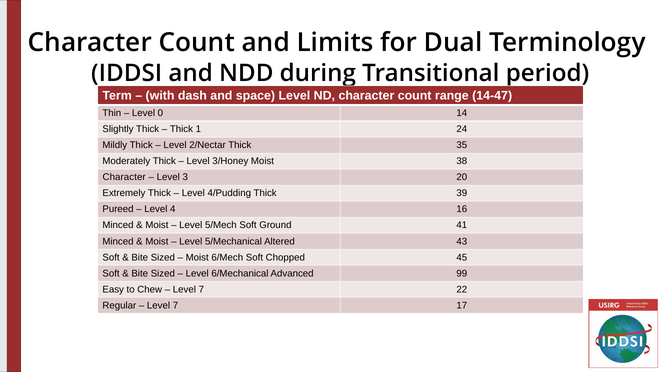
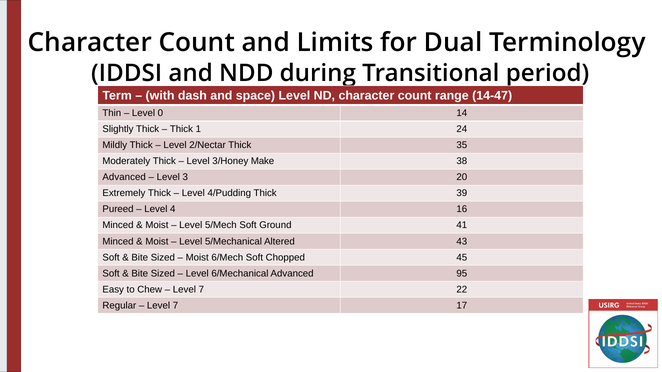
3/Honey Moist: Moist -> Make
Character at (124, 177): Character -> Advanced
99: 99 -> 95
